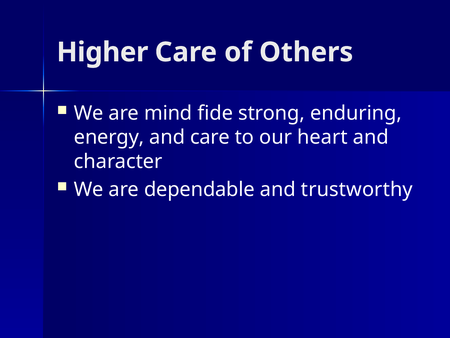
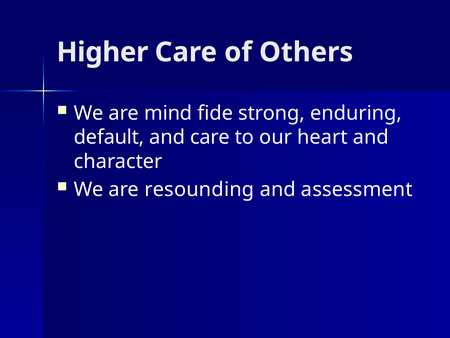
energy: energy -> default
dependable: dependable -> resounding
trustworthy: trustworthy -> assessment
